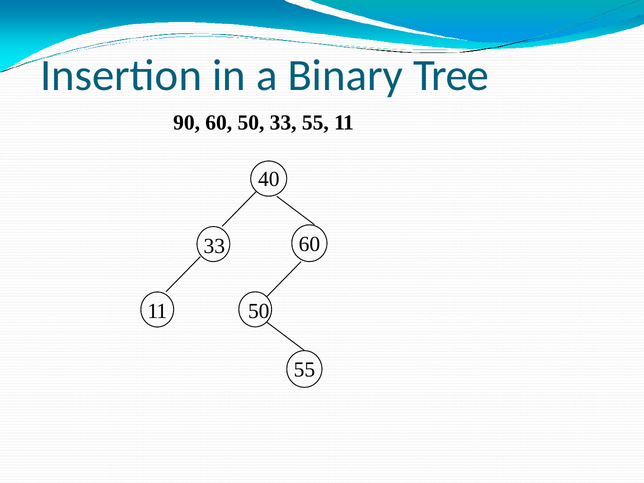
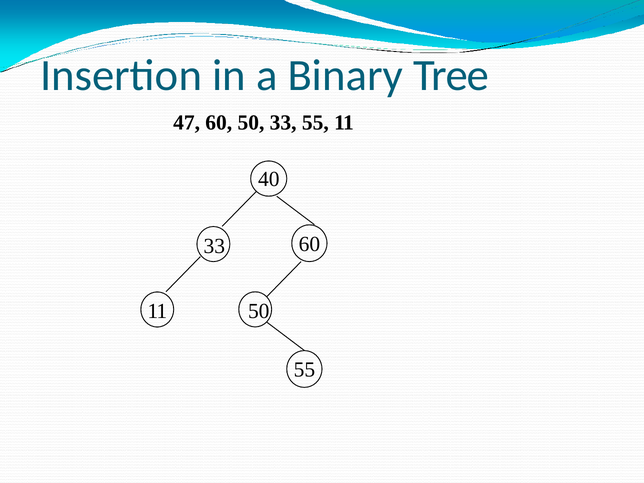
90: 90 -> 47
